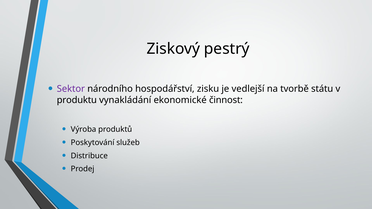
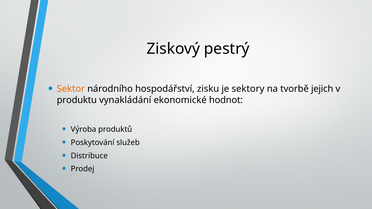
Sektor colour: purple -> orange
vedlejší: vedlejší -> sektory
státu: státu -> jejich
činnost: činnost -> hodnot
